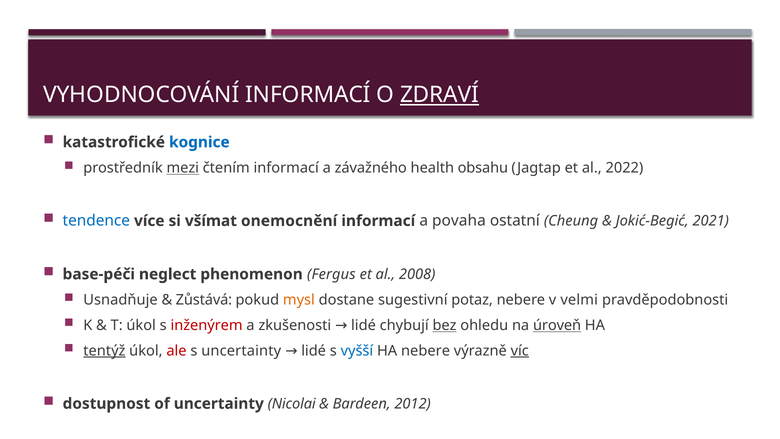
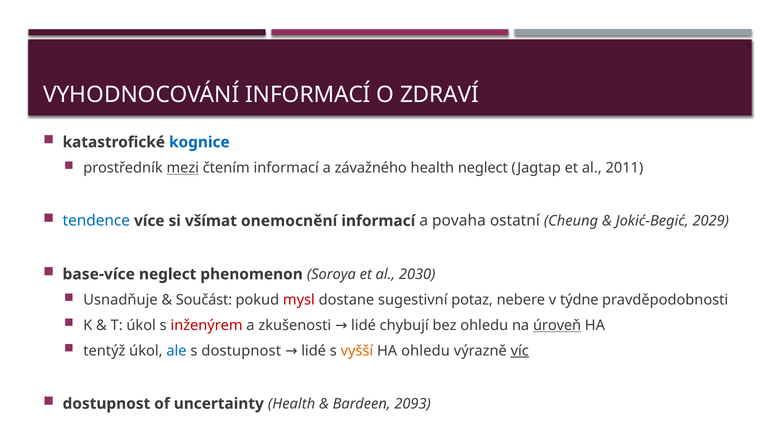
ZDRAVÍ underline: present -> none
health obsahu: obsahu -> neglect
2022: 2022 -> 2011
2021: 2021 -> 2029
base-péči: base-péči -> base-více
Fergus: Fergus -> Soroya
2008: 2008 -> 2030
Zůstává: Zůstává -> Součást
mysl colour: orange -> red
velmi: velmi -> týdne
bez underline: present -> none
tentýž underline: present -> none
ale colour: red -> blue
s uncertainty: uncertainty -> dostupnost
vyšší colour: blue -> orange
HA nebere: nebere -> ohledu
uncertainty Nicolai: Nicolai -> Health
2012: 2012 -> 2093
